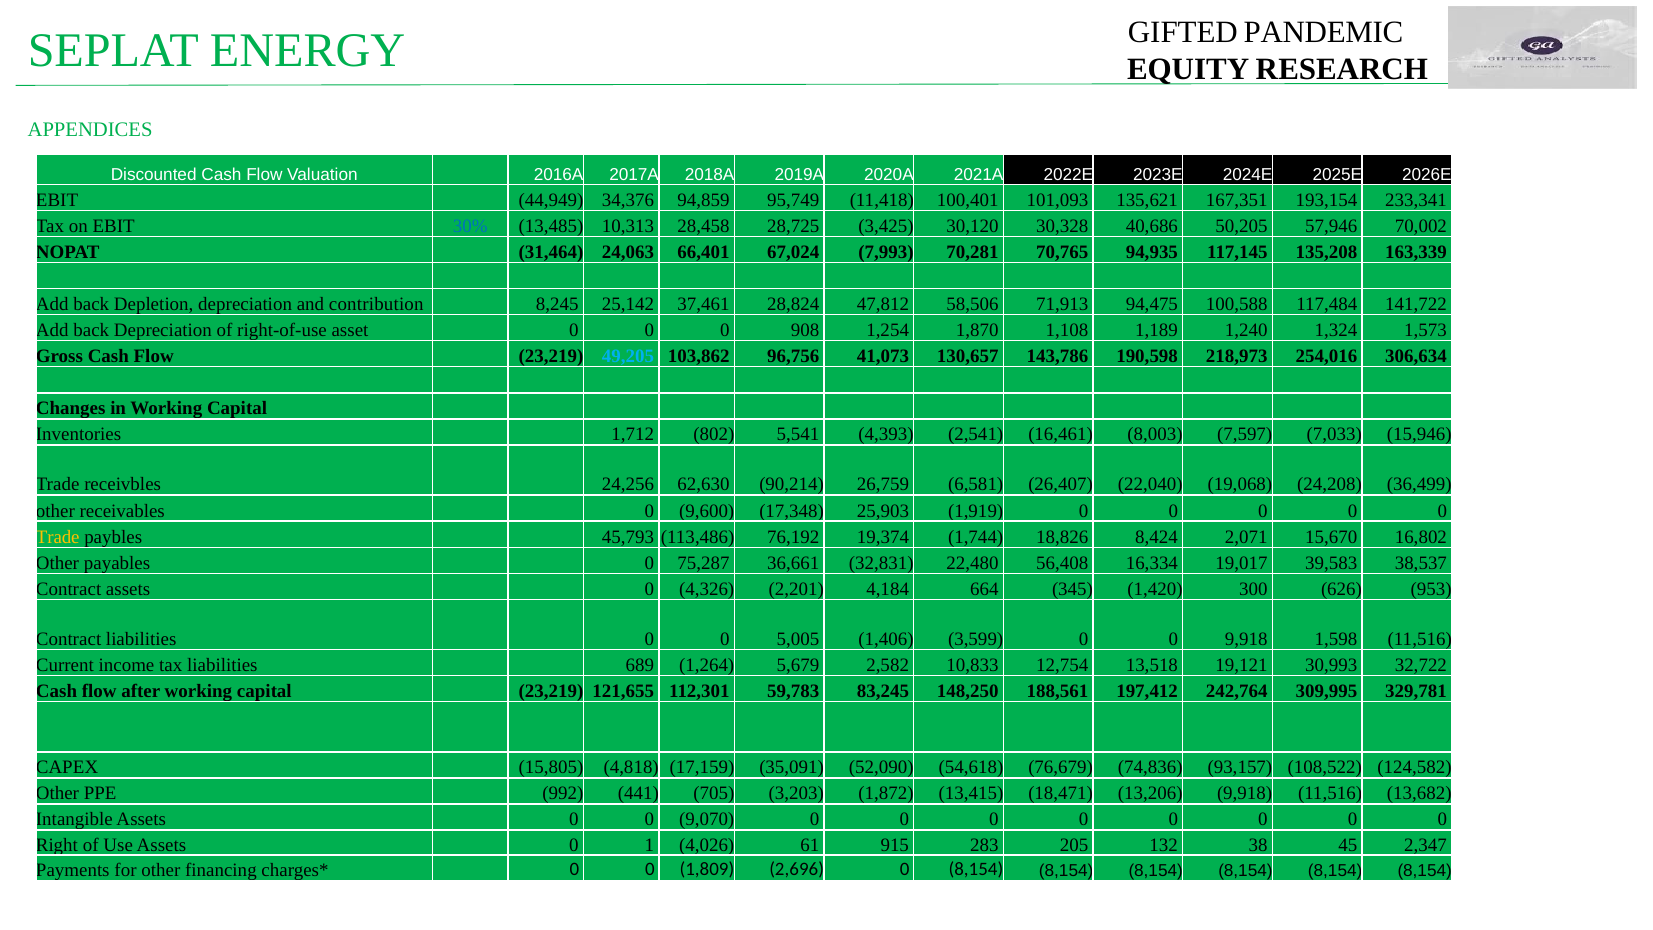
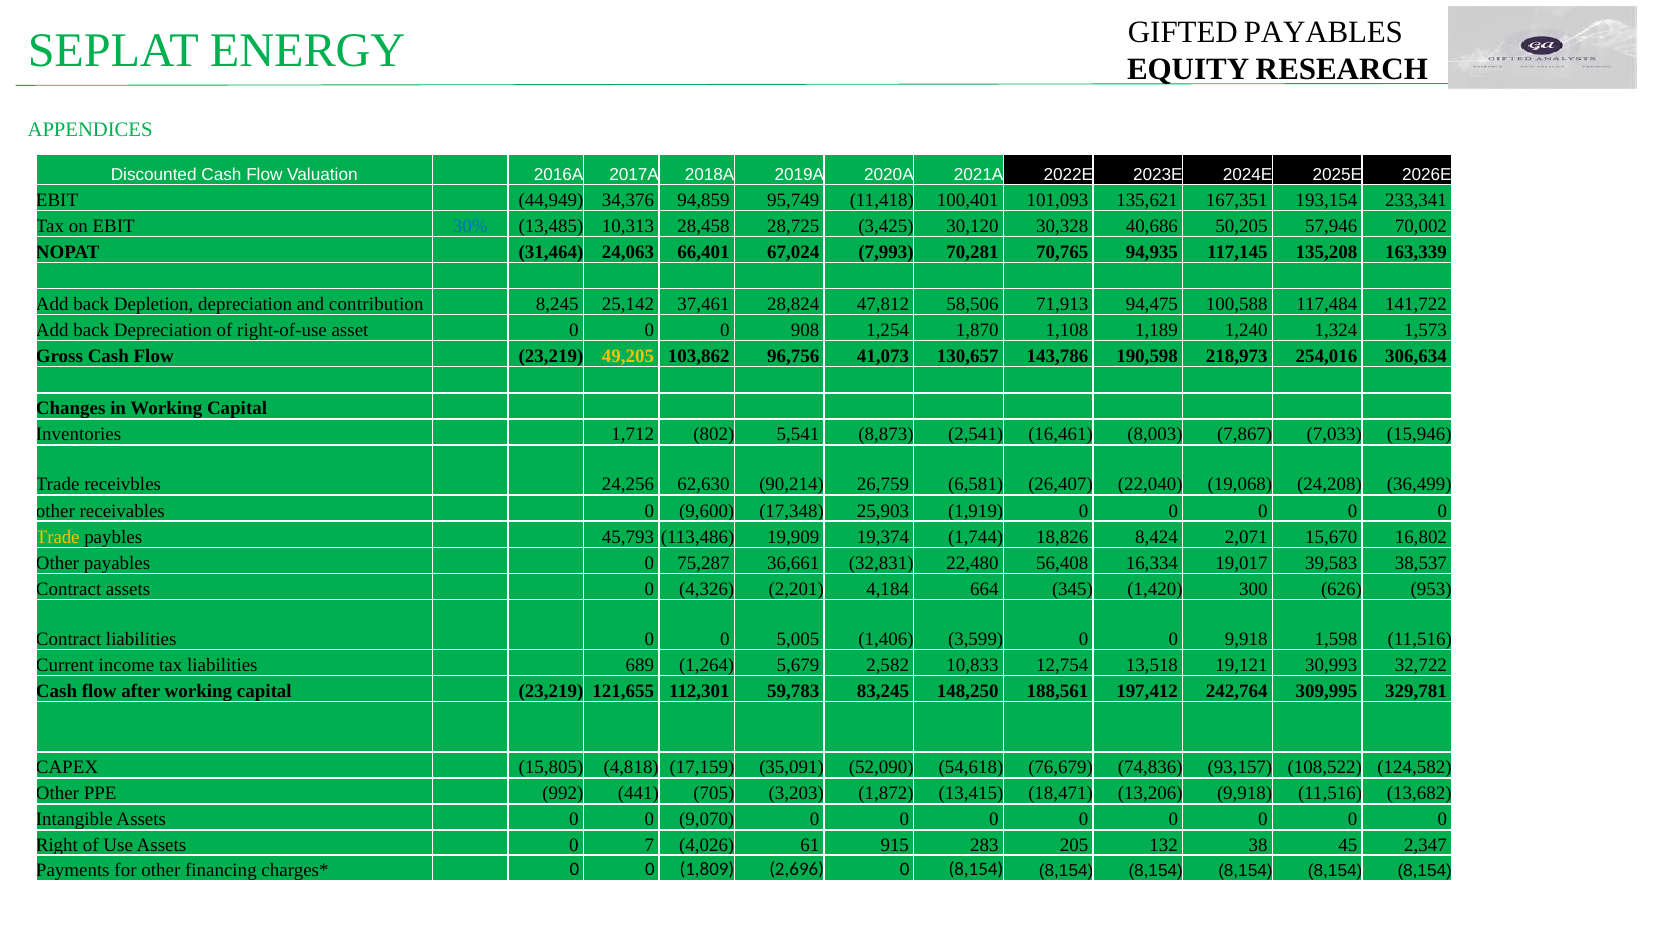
GIFTED PANDEMIC: PANDEMIC -> PAYABLES
49,205 colour: light blue -> yellow
4,393: 4,393 -> 8,873
7,597: 7,597 -> 7,867
76,192: 76,192 -> 19,909
1: 1 -> 7
